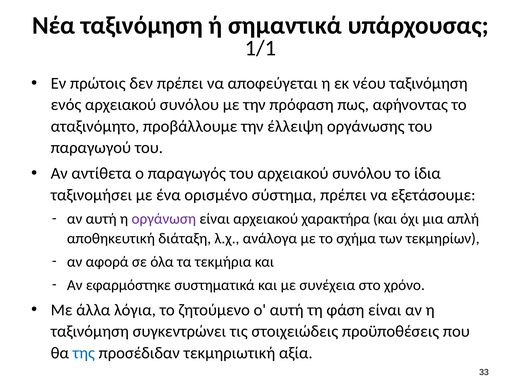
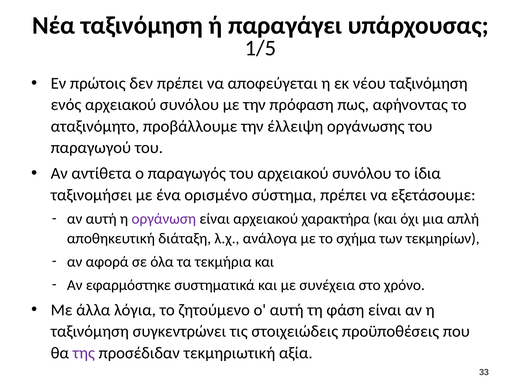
σημαντικά: σημαντικά -> παραγάγει
1/1: 1/1 -> 1/5
της colour: blue -> purple
